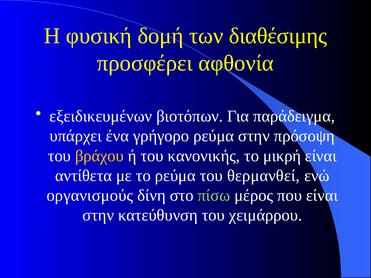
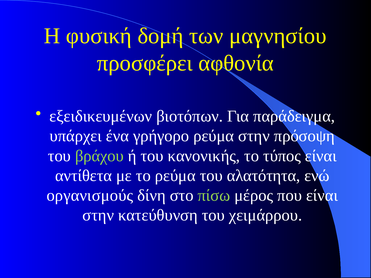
διαθέσιμης: διαθέσιμης -> μαγνησίου
βράχου colour: yellow -> light green
μικρή: μικρή -> τύπος
θερμανθεί: θερμανθεί -> αλατότητα
